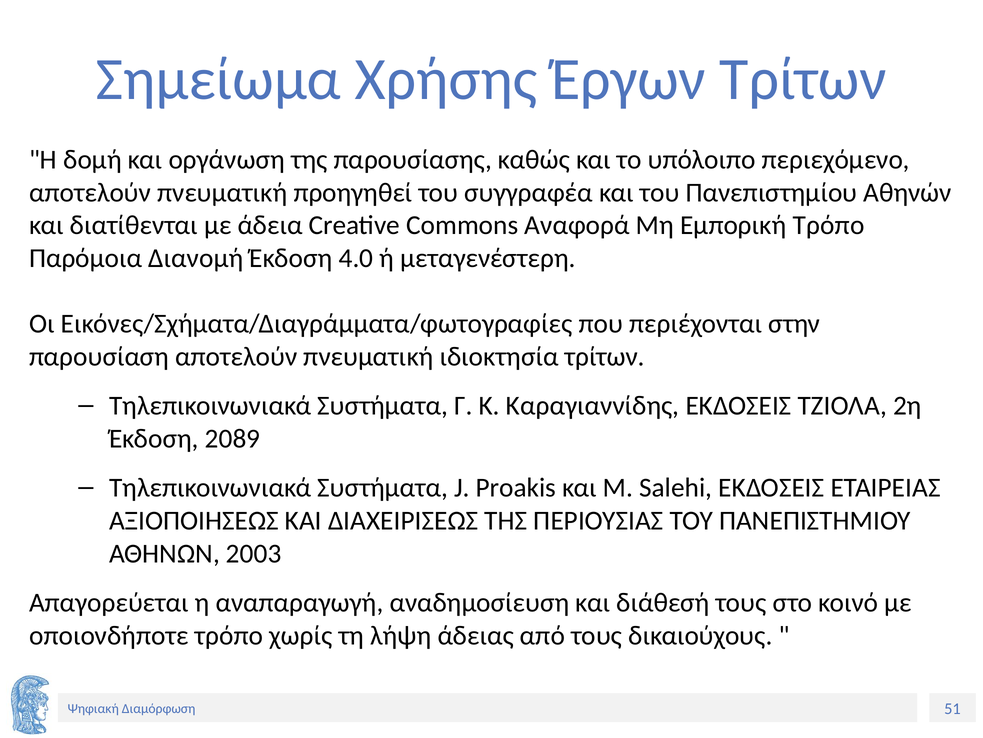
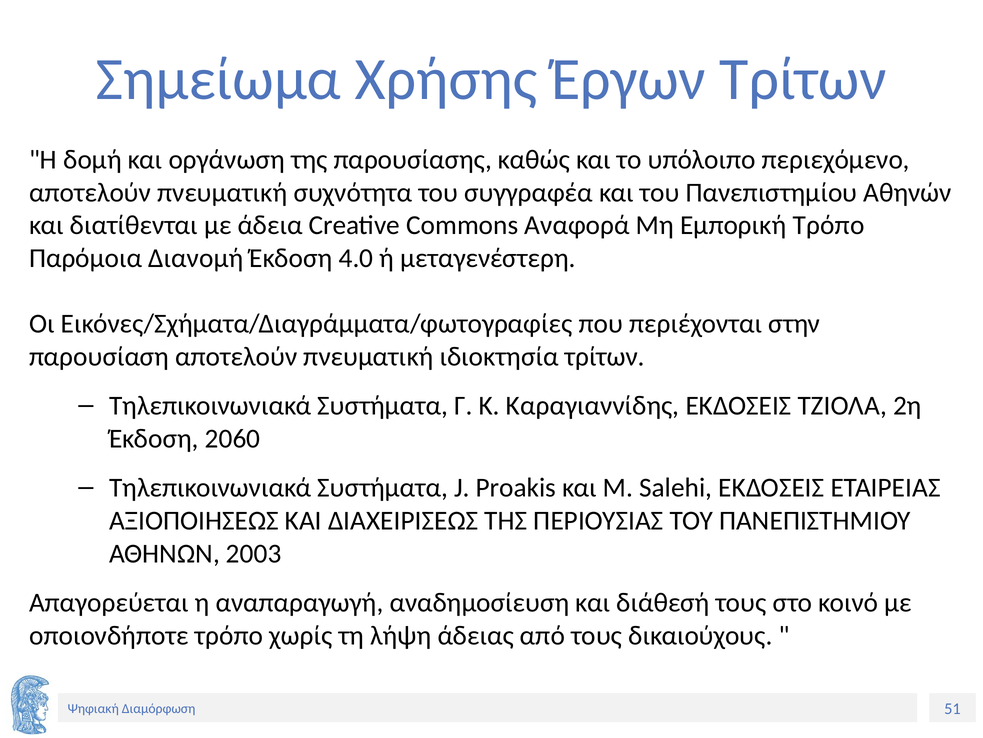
προηγηθεί: προηγηθεί -> συχνότητα
2089: 2089 -> 2060
